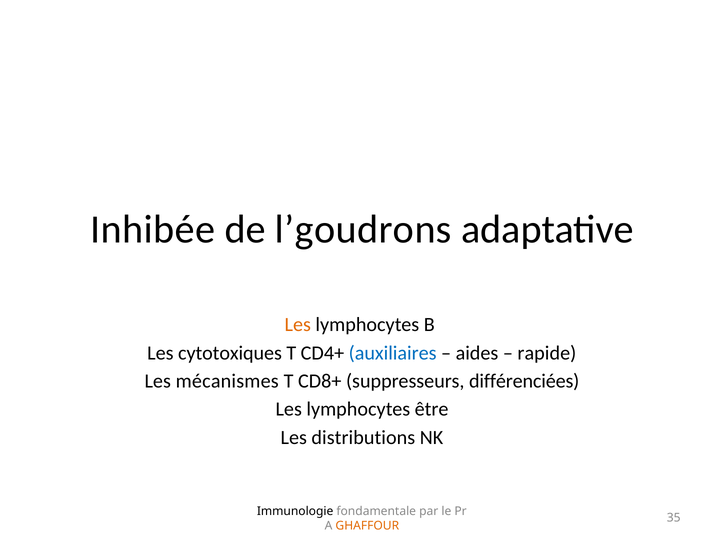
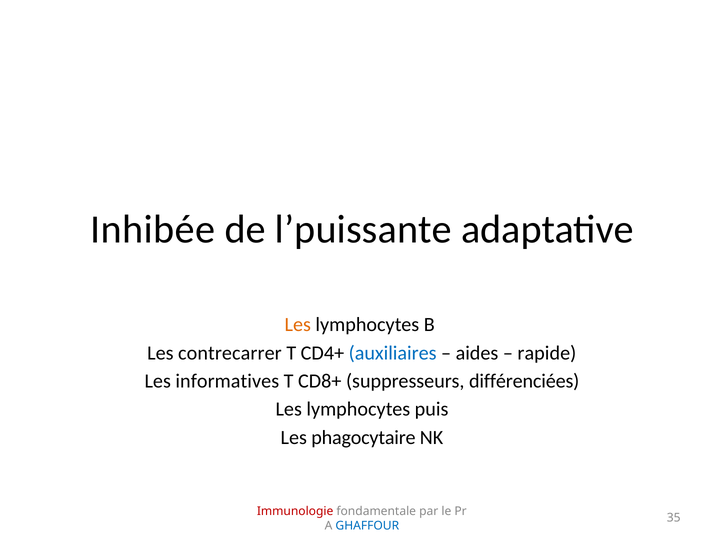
l’goudrons: l’goudrons -> l’puissante
cytotoxiques: cytotoxiques -> contrecarrer
mécanismes: mécanismes -> informatives
être: être -> puis
distributions: distributions -> phagocytaire
Immunologie colour: black -> red
GHAFFOUR colour: orange -> blue
